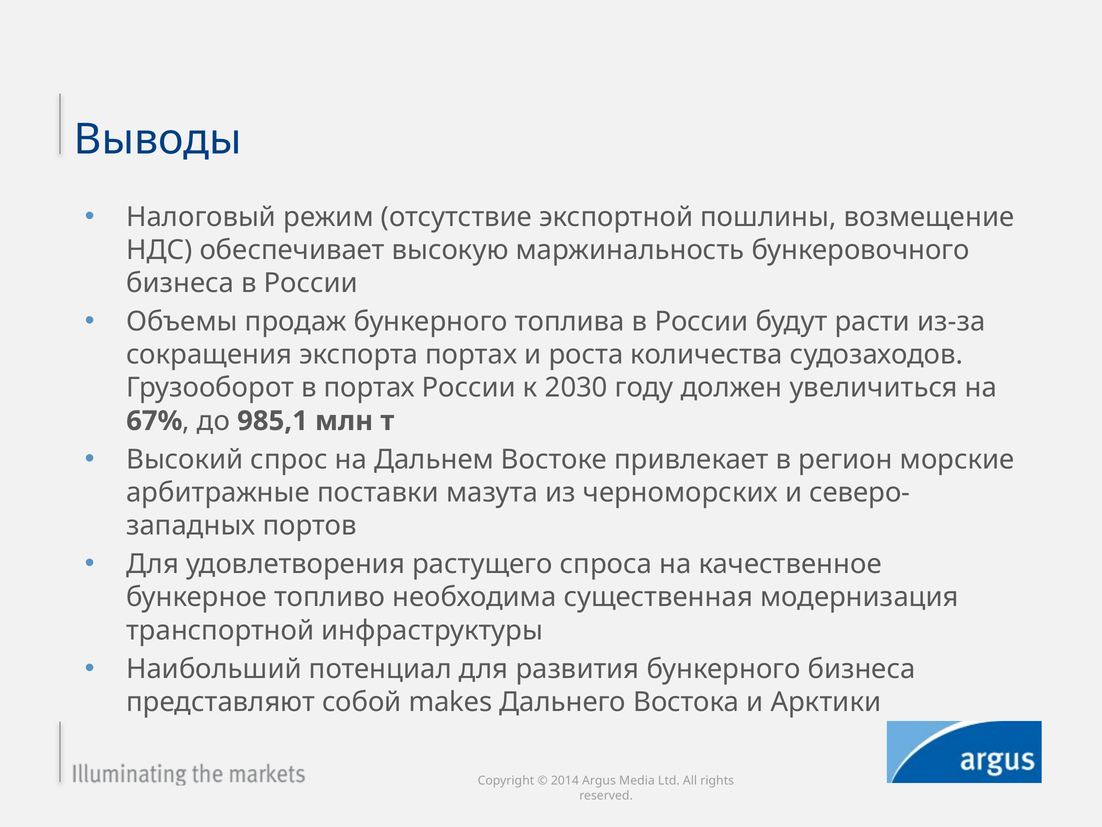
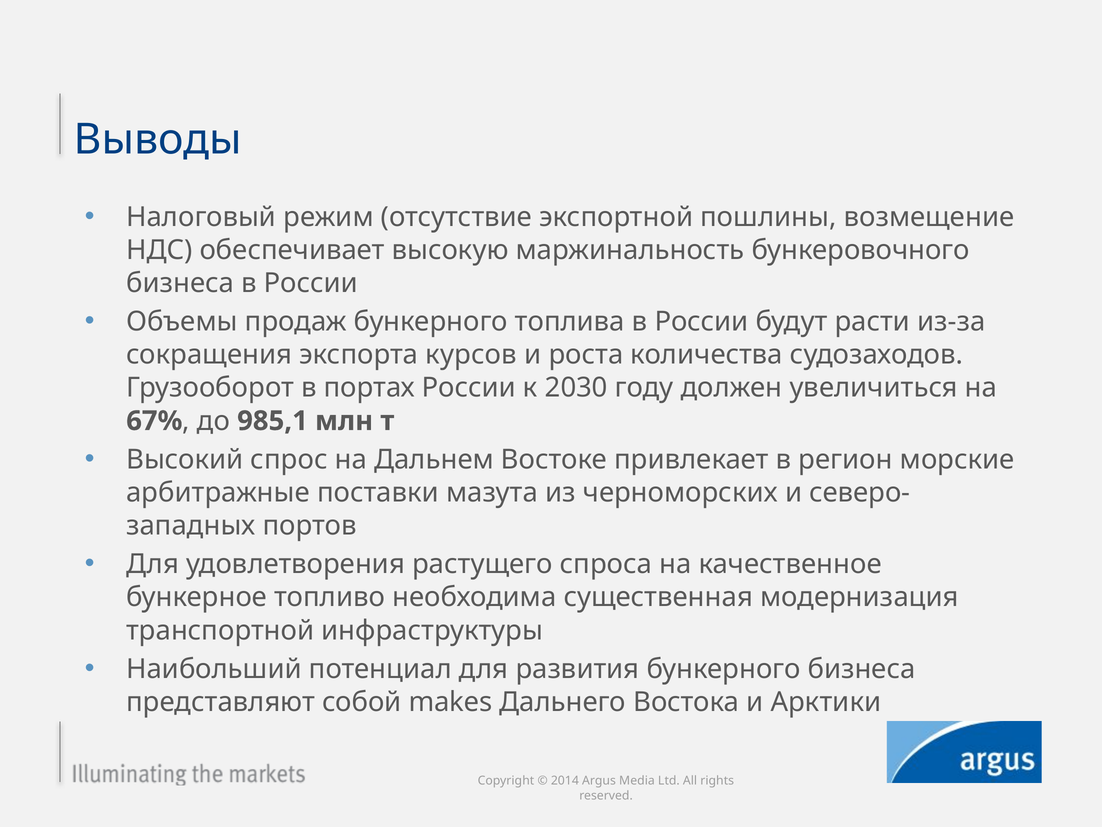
экспорта портах: портах -> курсов
